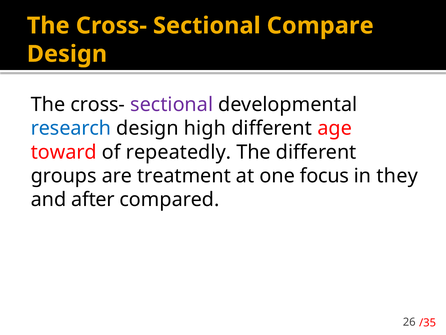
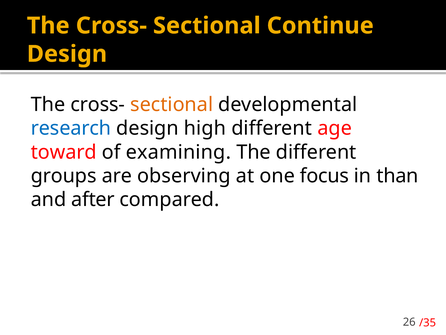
Compare: Compare -> Continue
sectional at (172, 104) colour: purple -> orange
repeatedly: repeatedly -> examining
treatment: treatment -> observing
they: they -> than
